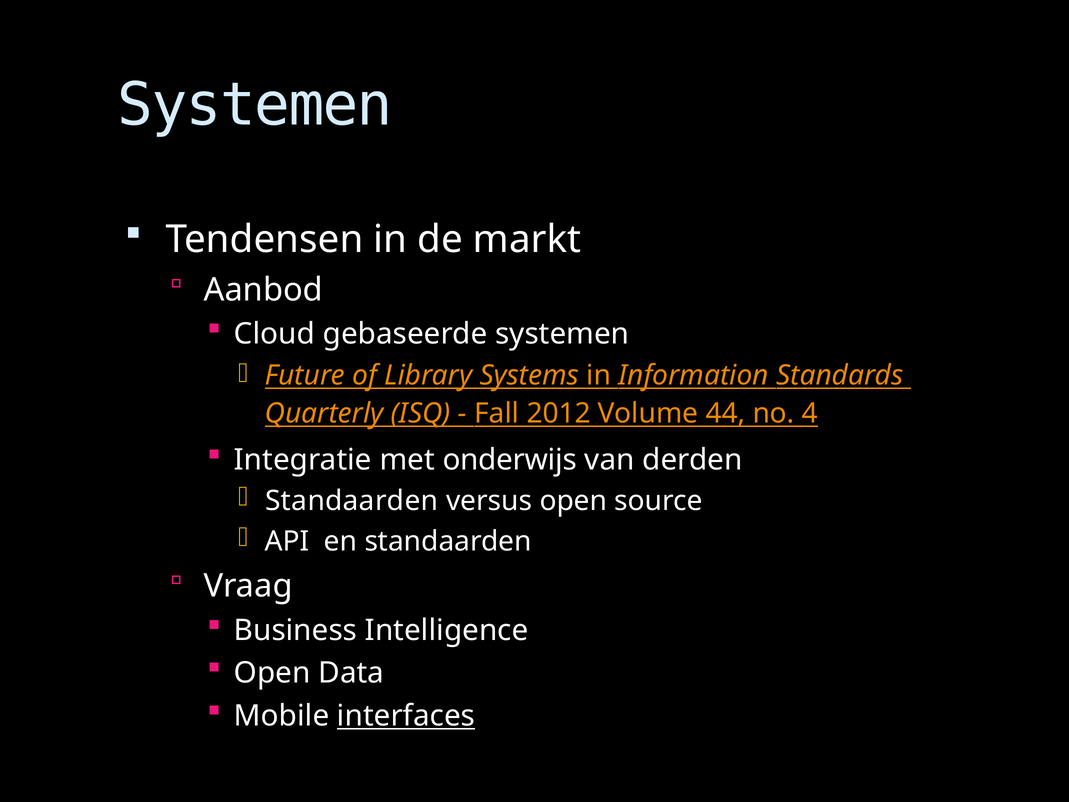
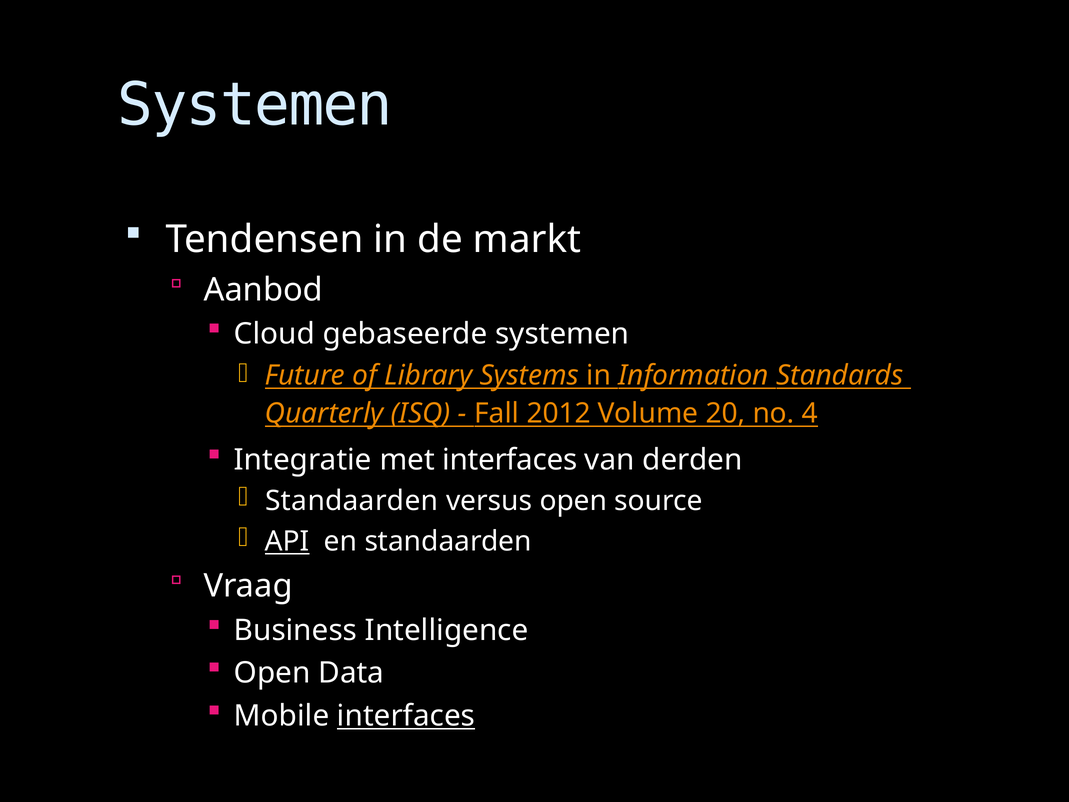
44: 44 -> 20
met onderwijs: onderwijs -> interfaces
API underline: none -> present
